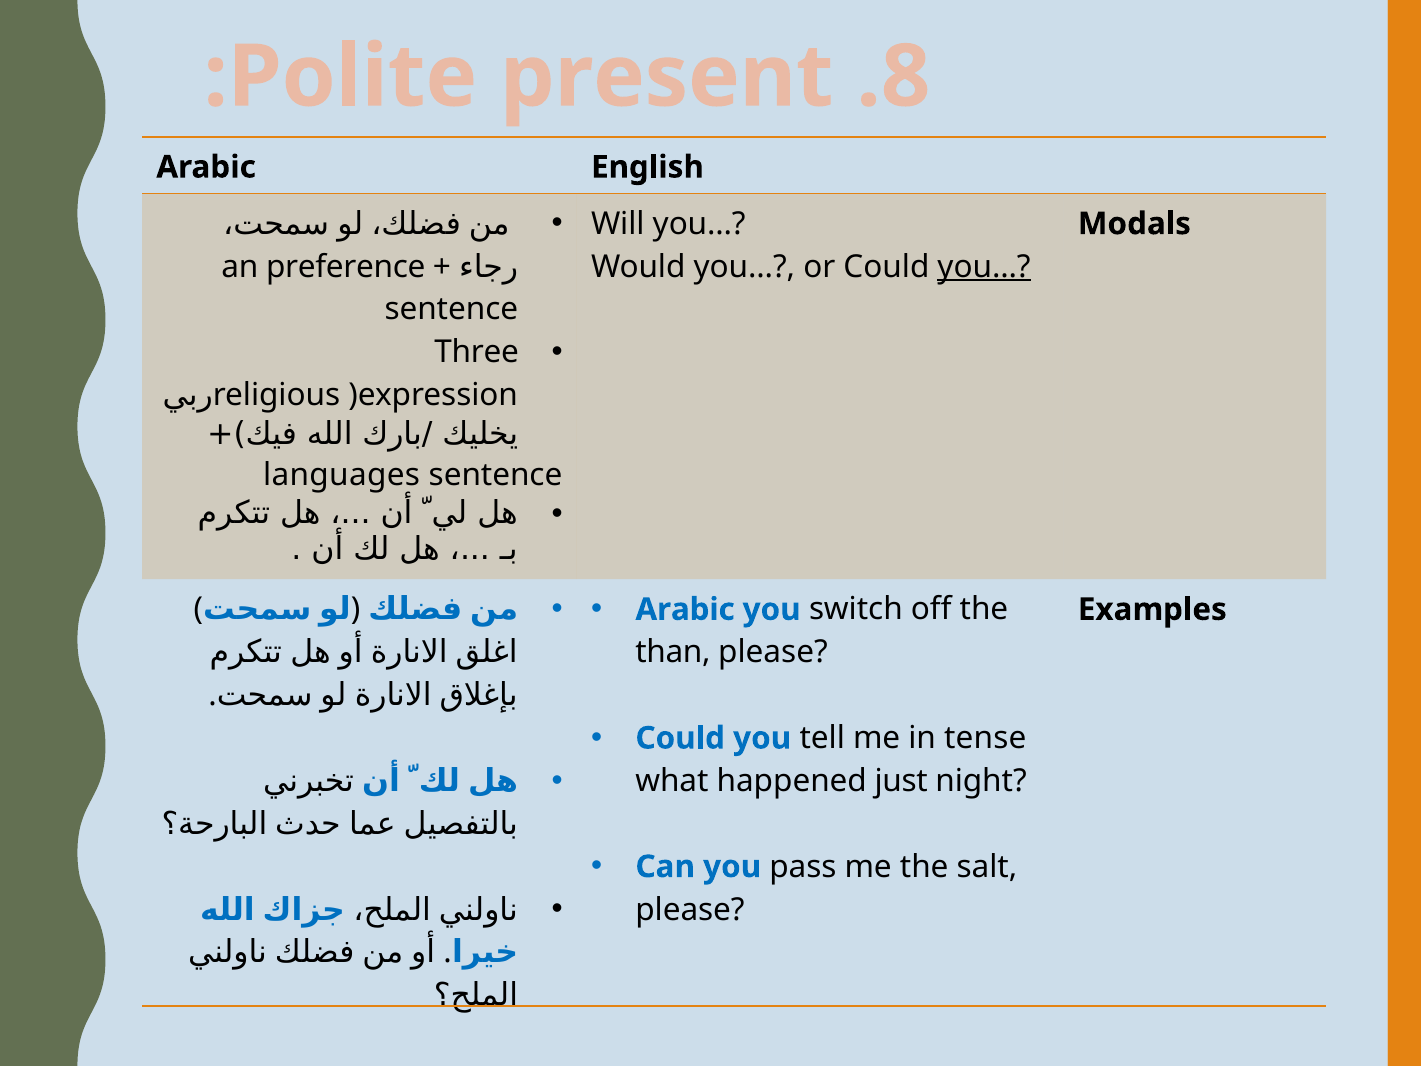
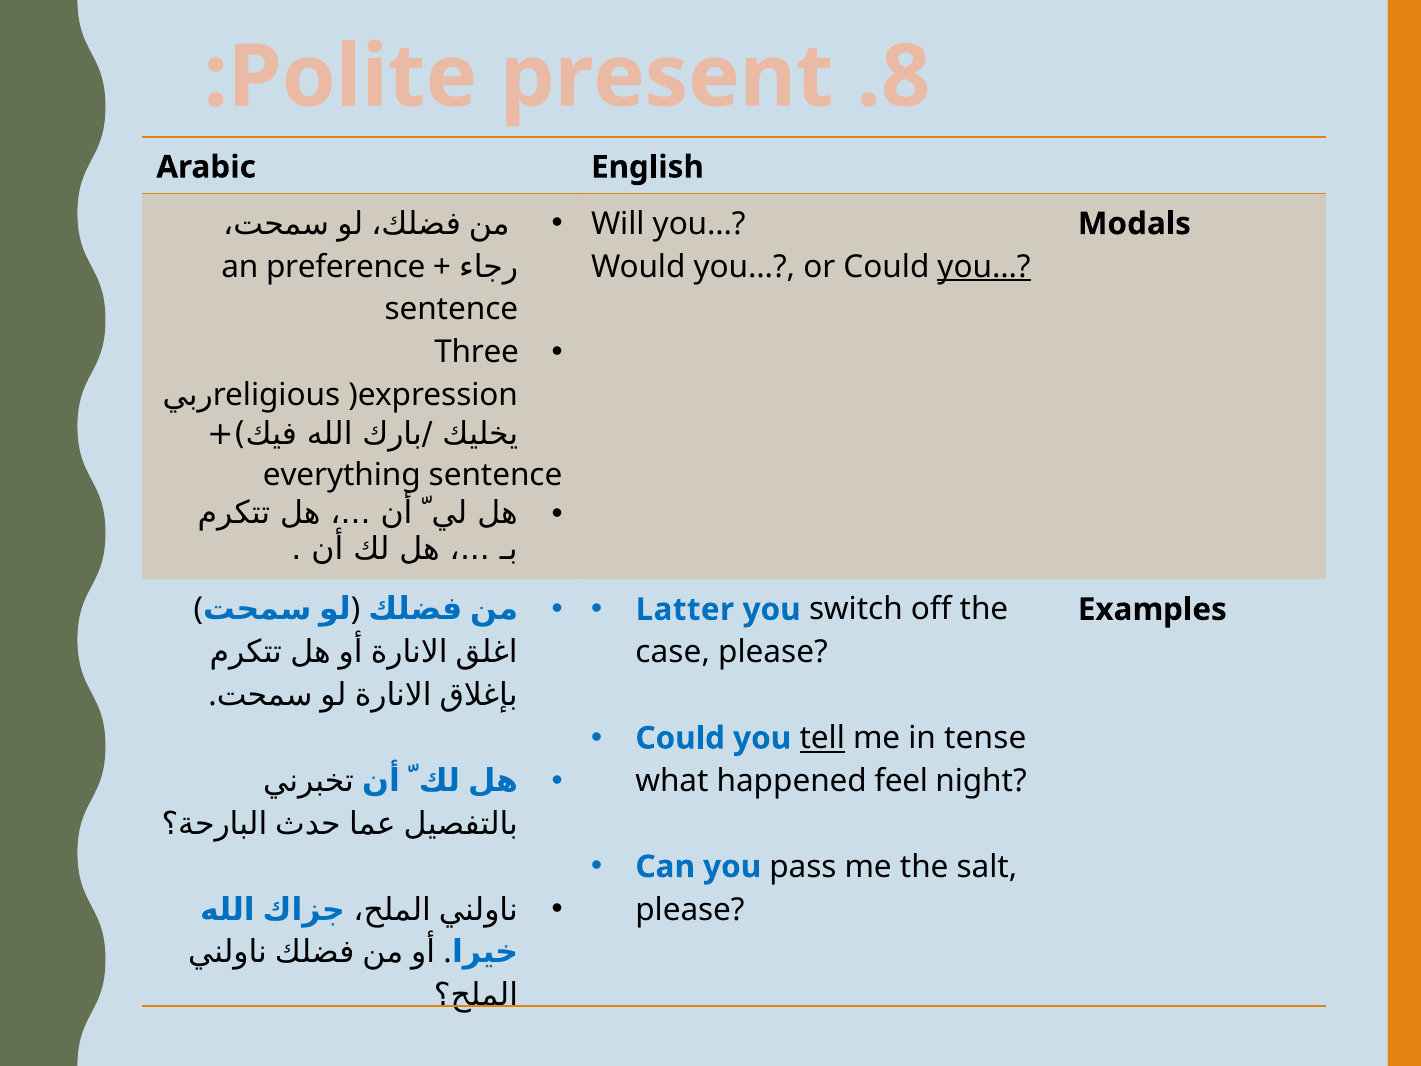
languages: languages -> everything
Arabic at (685, 609): Arabic -> Latter
than: than -> case
tell underline: none -> present
just: just -> feel
